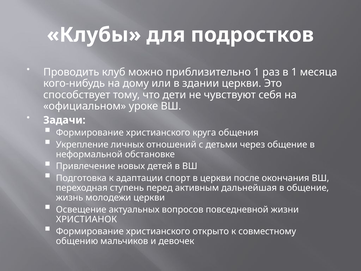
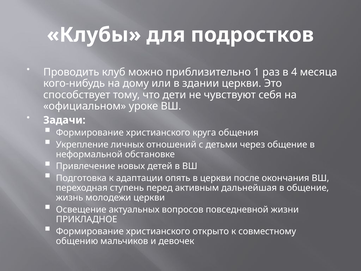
в 1: 1 -> 4
спорт: спорт -> опять
ХРИСТИАНОК: ХРИСТИАНОК -> ПРИКЛАДНОЕ
